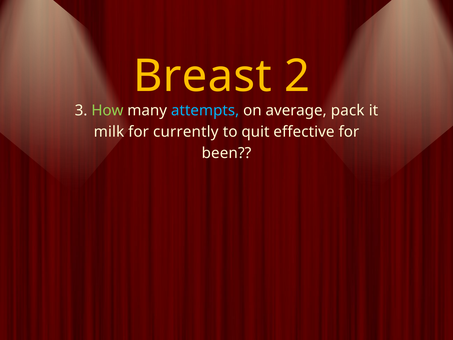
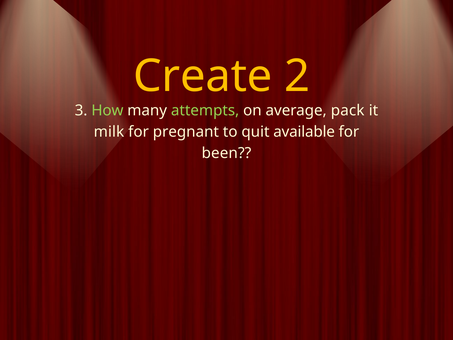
Breast: Breast -> Create
attempts colour: light blue -> light green
currently: currently -> pregnant
effective: effective -> available
